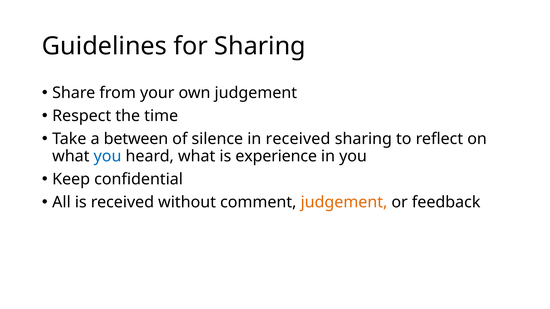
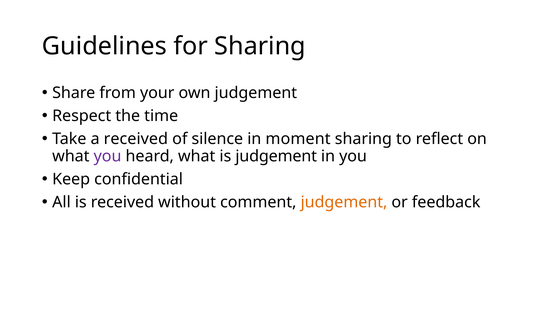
a between: between -> received
in received: received -> moment
you at (108, 156) colour: blue -> purple
is experience: experience -> judgement
